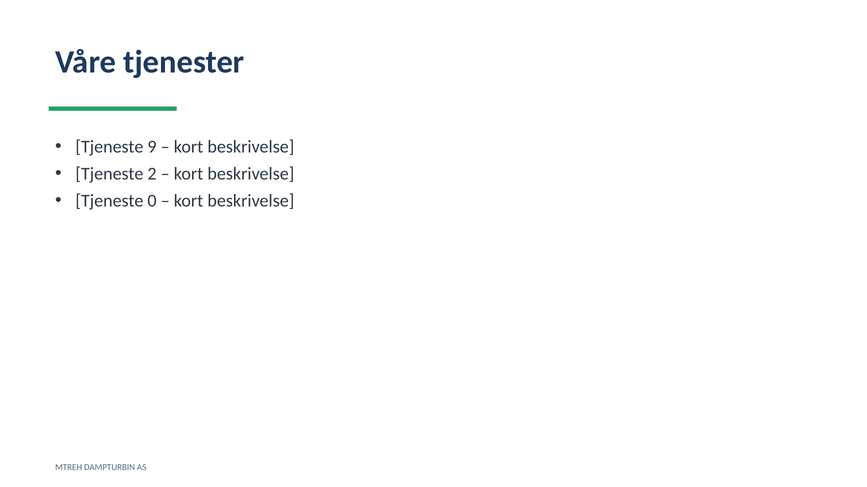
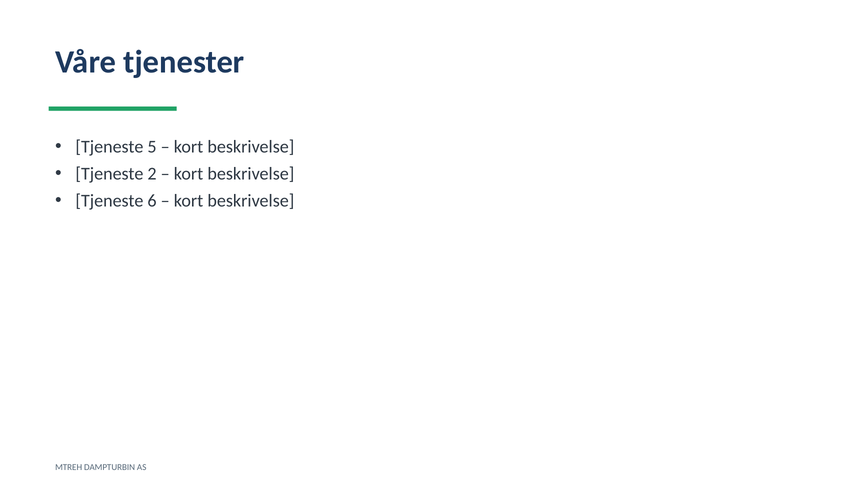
9: 9 -> 5
0: 0 -> 6
